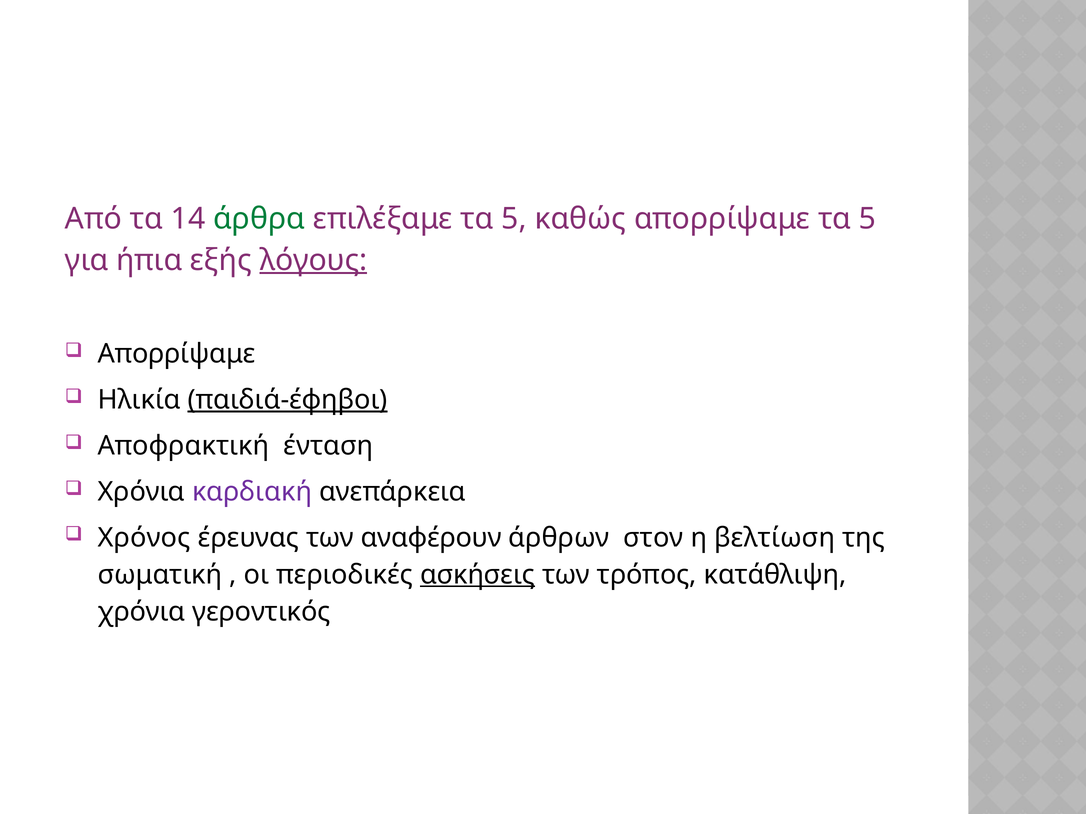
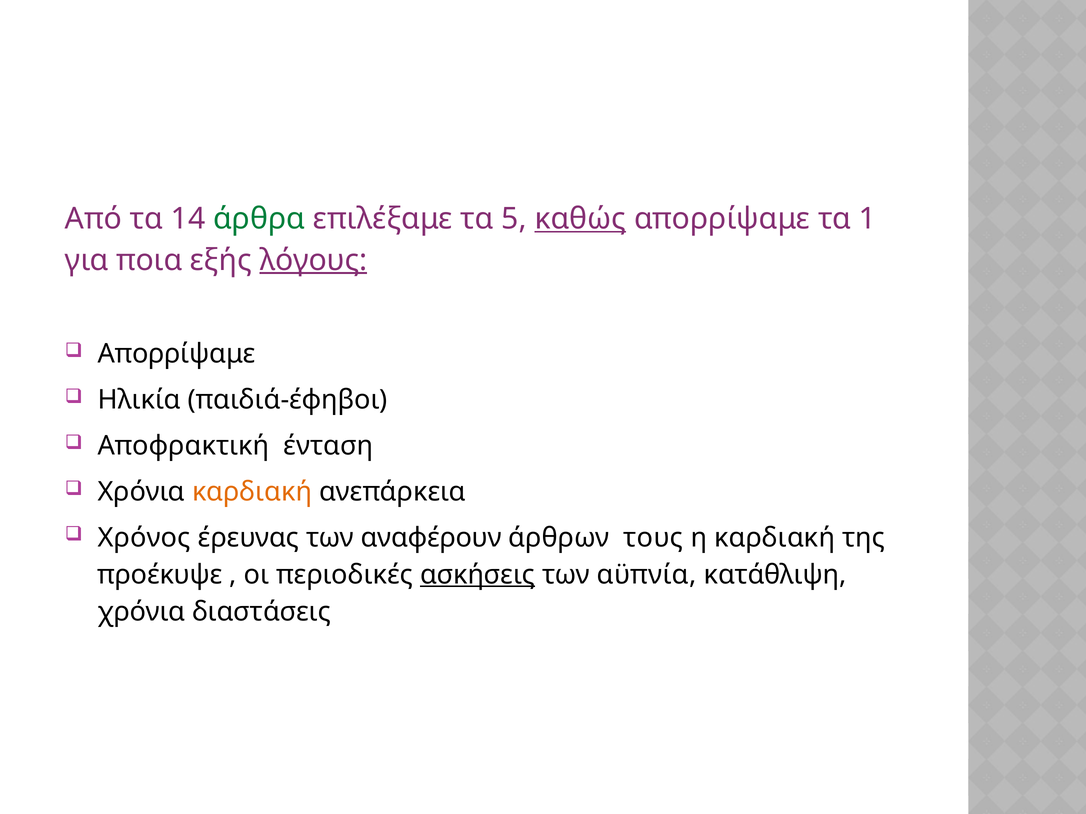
καθώς underline: none -> present
απορρίψαμε τα 5: 5 -> 1
ήπια: ήπια -> ποια
παιδιά-έφηβοι underline: present -> none
καρδιακή at (252, 492) colour: purple -> orange
στον: στον -> τους
η βελτίωση: βελτίωση -> καρδιακή
σωματική: σωματική -> προέκυψε
τρόπος: τρόπος -> αϋπνία
γεροντικός: γεροντικός -> διαστάσεις
